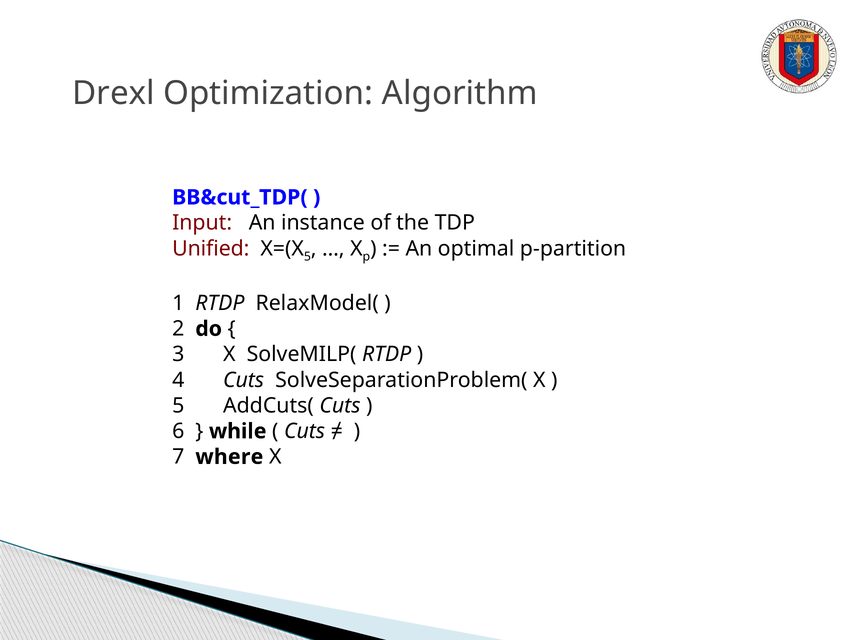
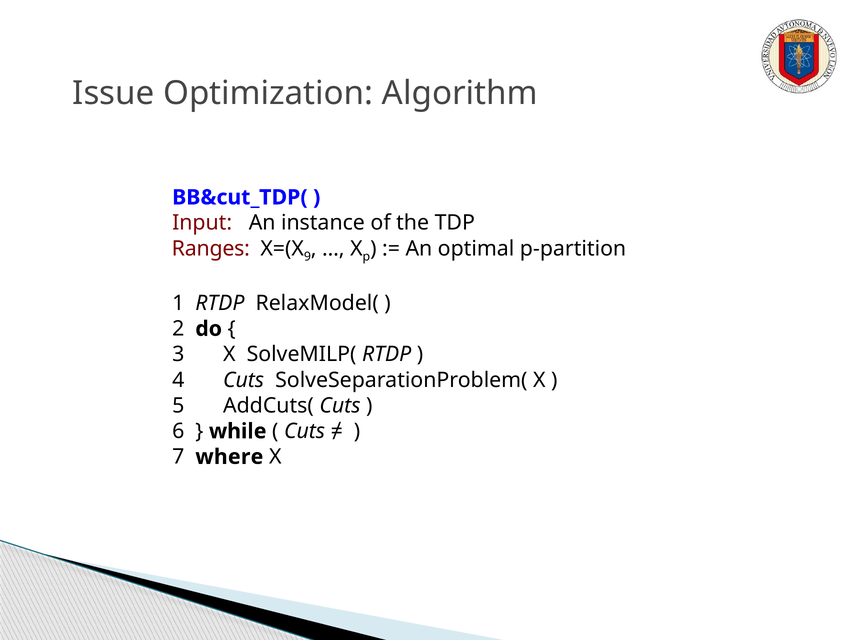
Drexl: Drexl -> Issue
Unified: Unified -> Ranges
5 at (307, 257): 5 -> 9
